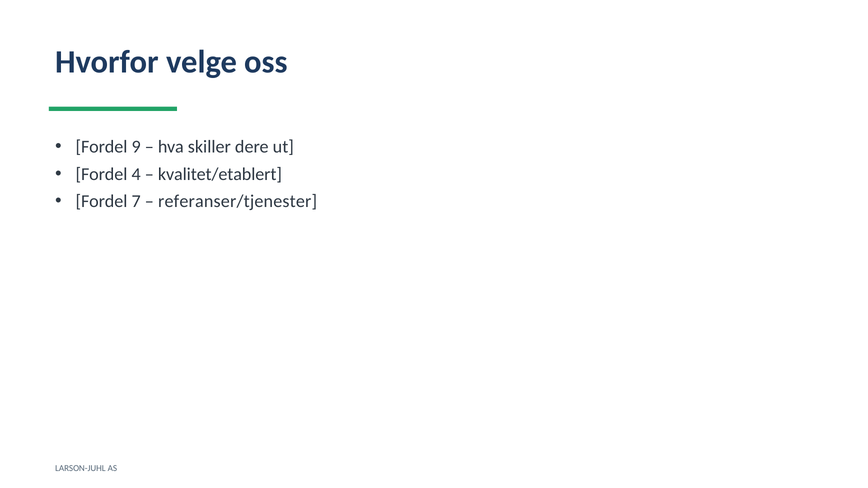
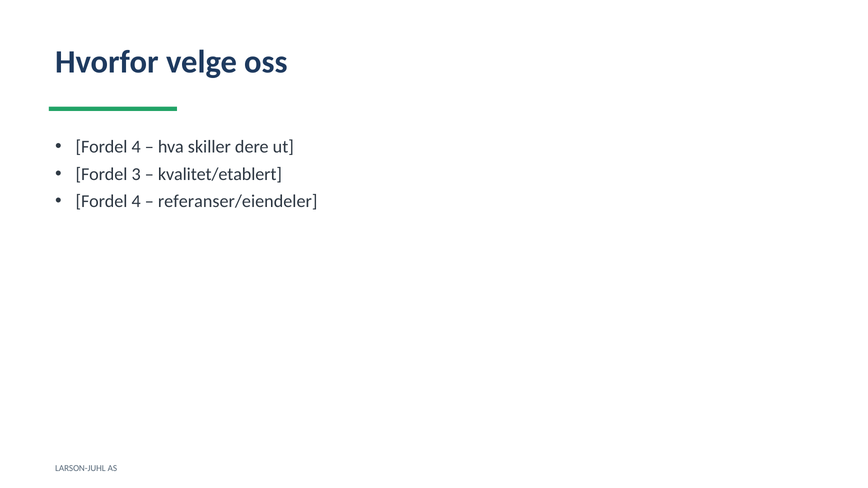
9 at (136, 147): 9 -> 4
4: 4 -> 3
7 at (136, 201): 7 -> 4
referanser/tjenester: referanser/tjenester -> referanser/eiendeler
